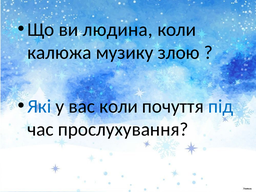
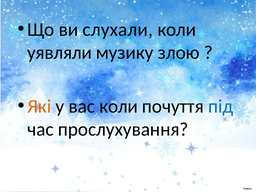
людина: людина -> слухали
калюжа: калюжа -> уявляли
Які colour: blue -> orange
